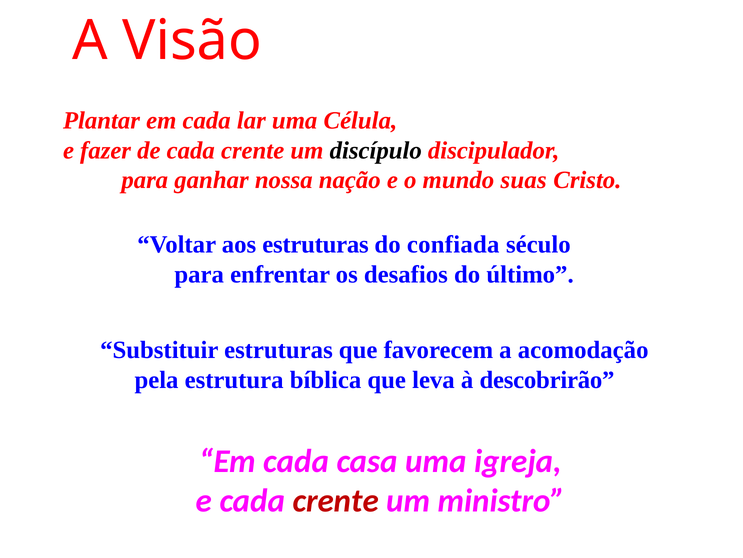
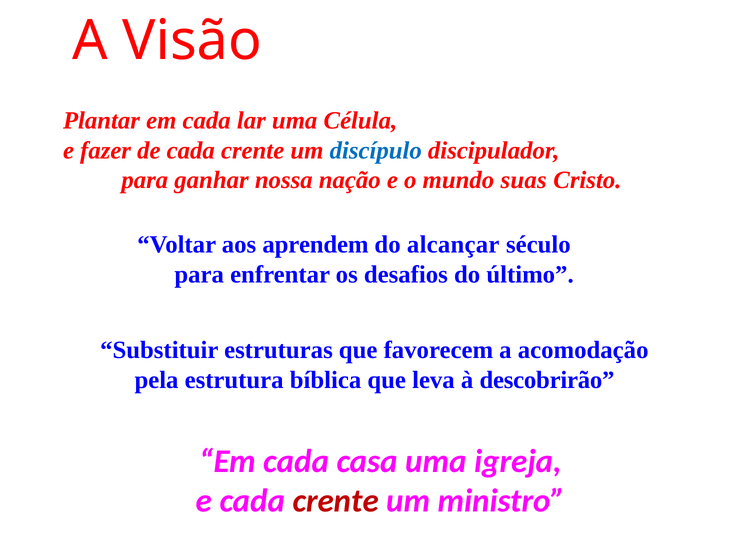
discípulo colour: black -> blue
aos estruturas: estruturas -> aprendem
confiada: confiada -> alcançar
